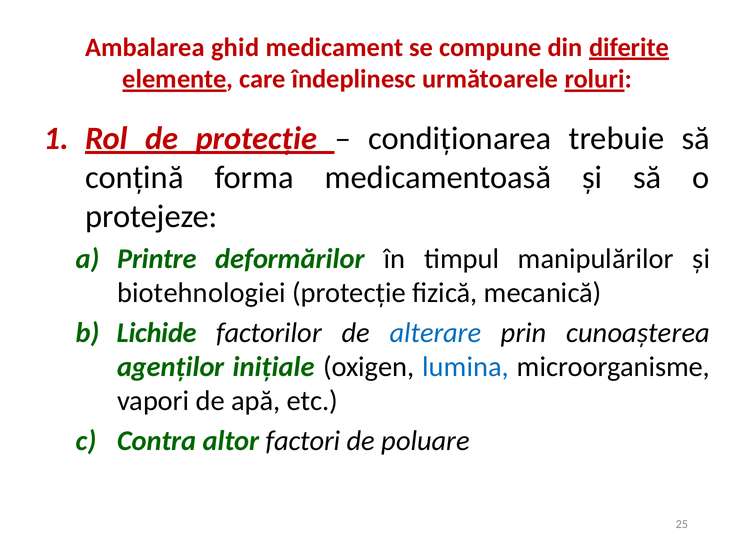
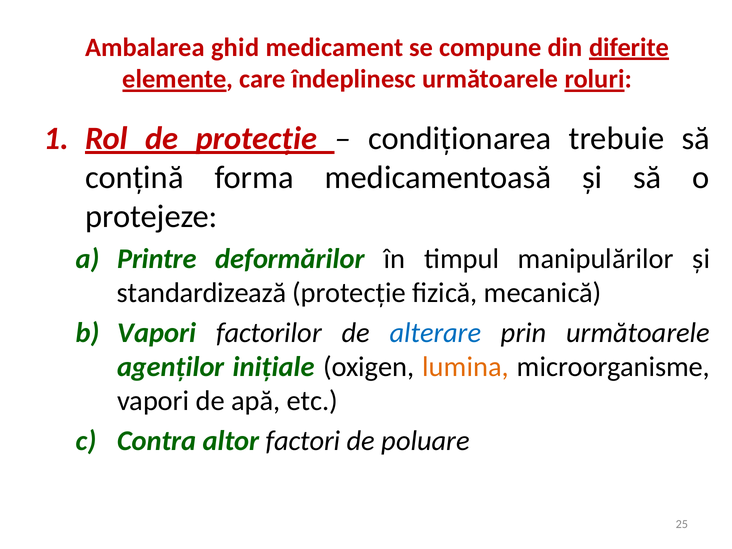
biotehnologiei: biotehnologiei -> standardizează
Lichide at (157, 333): Lichide -> Vapori
prin cunoașterea: cunoașterea -> următoarele
lumina colour: blue -> orange
